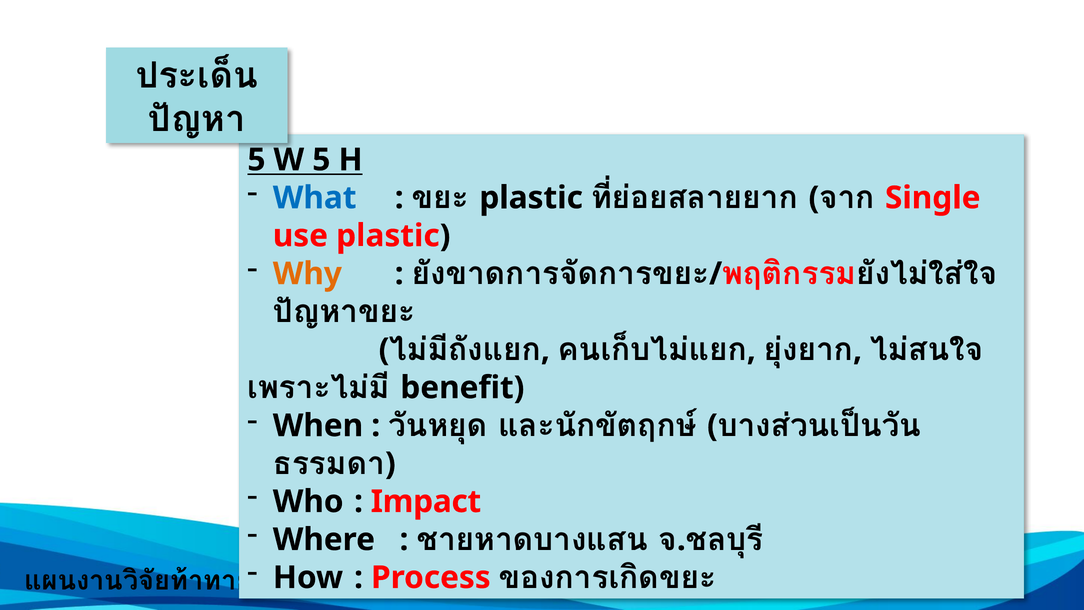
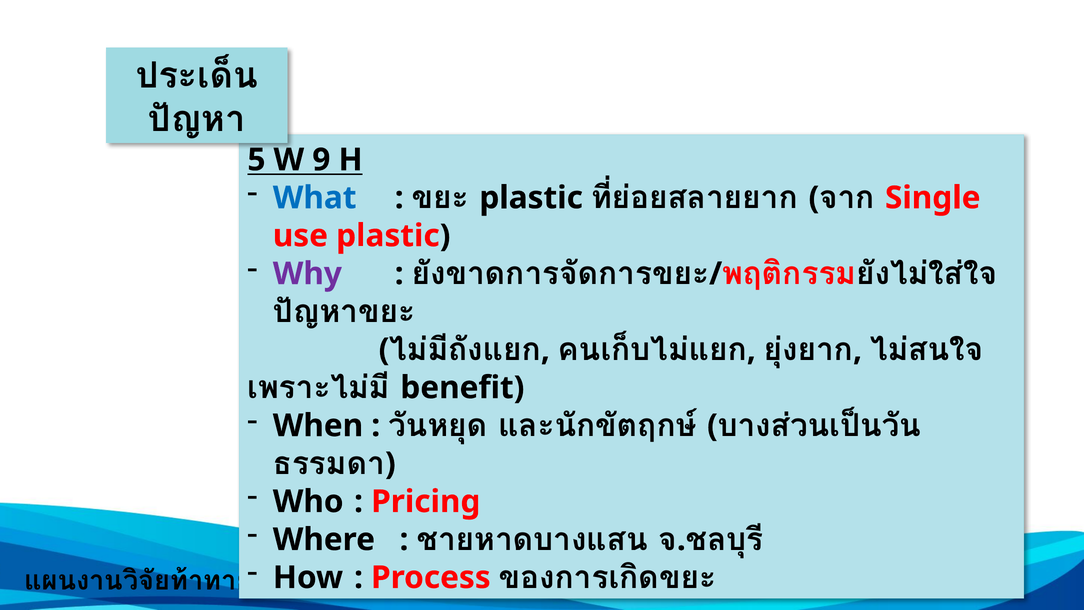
W 5: 5 -> 9
Why colour: orange -> purple
Impact: Impact -> Pricing
